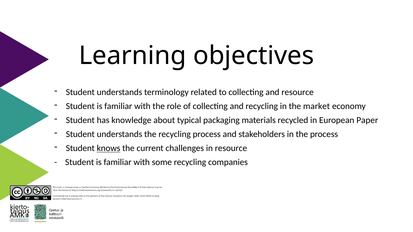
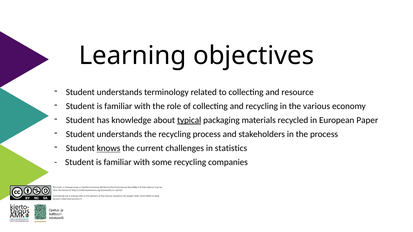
market: market -> various
typical underline: none -> present
in resource: resource -> statistics
